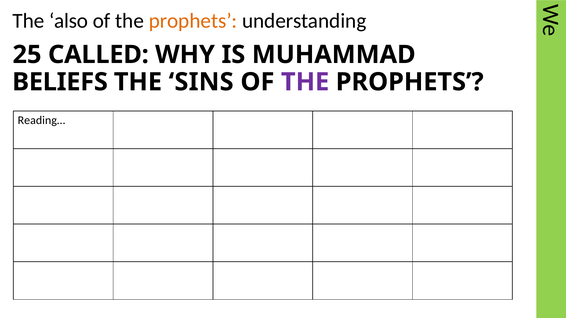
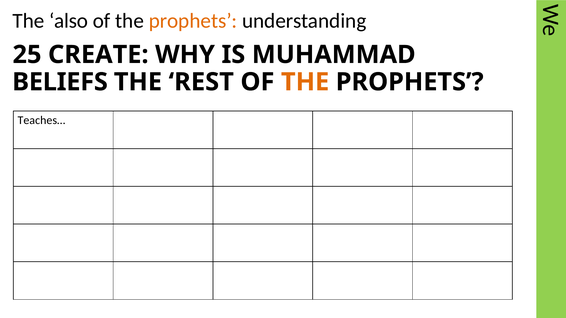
CALLED: CALLED -> CREATE
SINS: SINS -> REST
THE at (305, 82) colour: purple -> orange
Reading…: Reading… -> Teaches…
